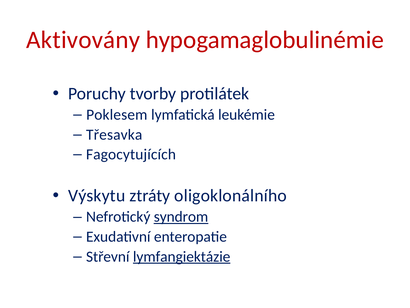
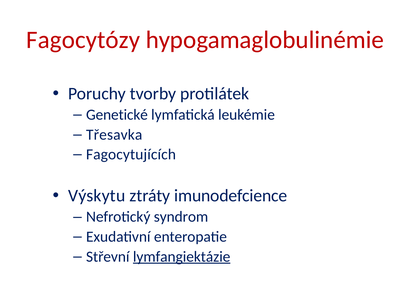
Aktivovány: Aktivovány -> Fagocytózy
Poklesem: Poklesem -> Genetické
oligoklonálního: oligoklonálního -> imunodefcience
syndrom underline: present -> none
